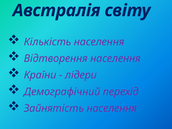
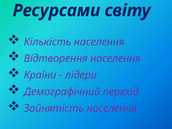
Австралія: Австралія -> Ресурсами
